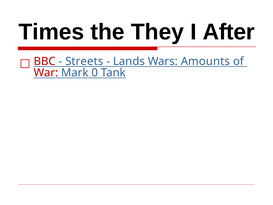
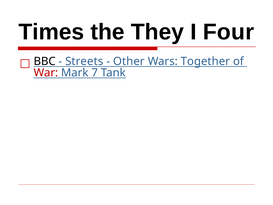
After: After -> Four
BBC colour: red -> black
Lands: Lands -> Other
Amounts: Amounts -> Together
0: 0 -> 7
